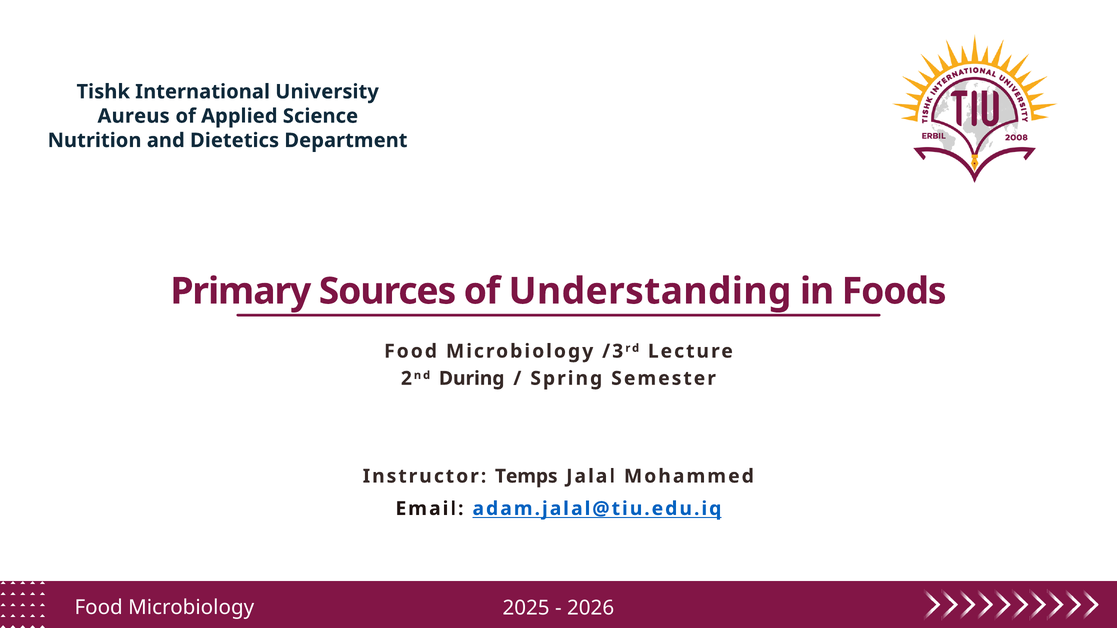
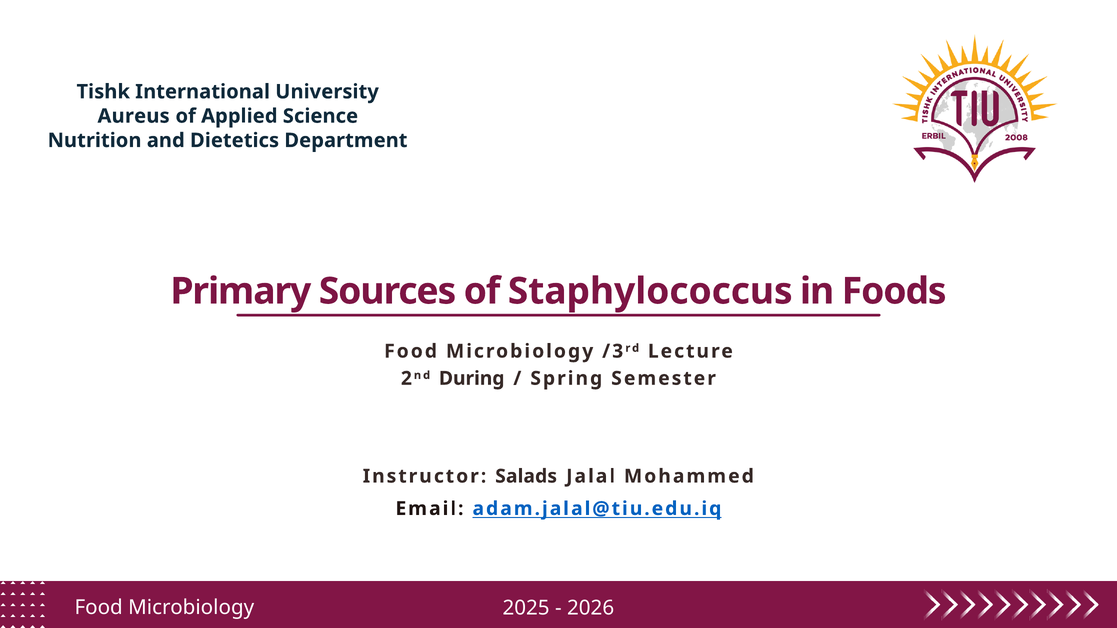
Understanding: Understanding -> Staphylococcus
Temps: Temps -> Salads
